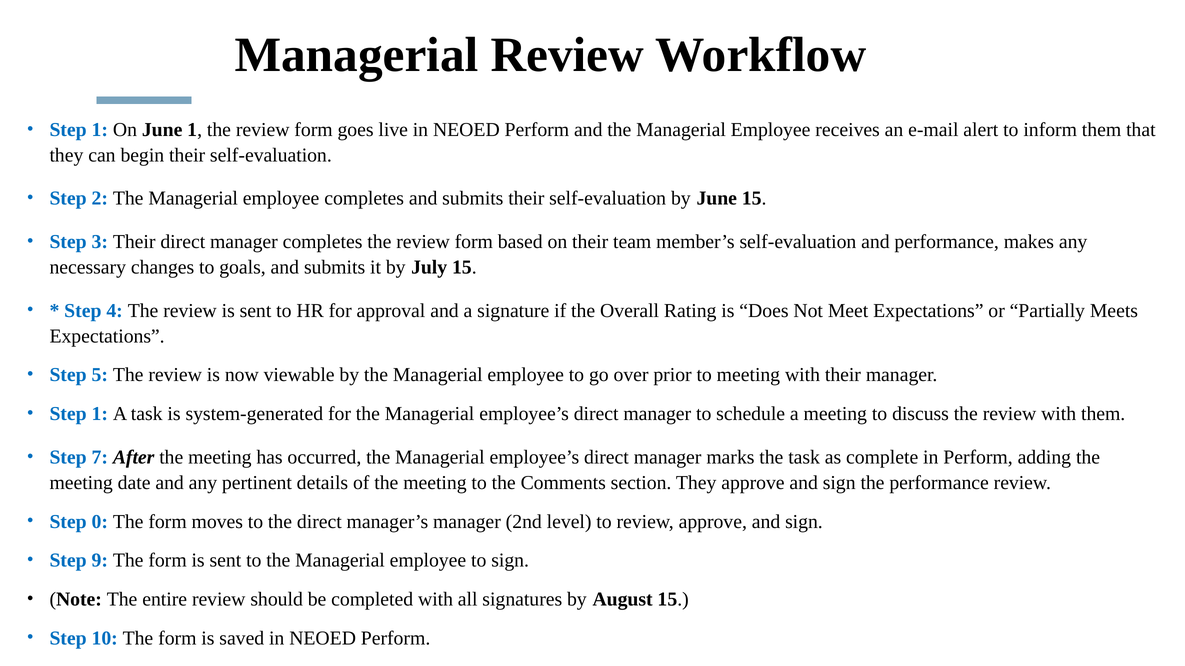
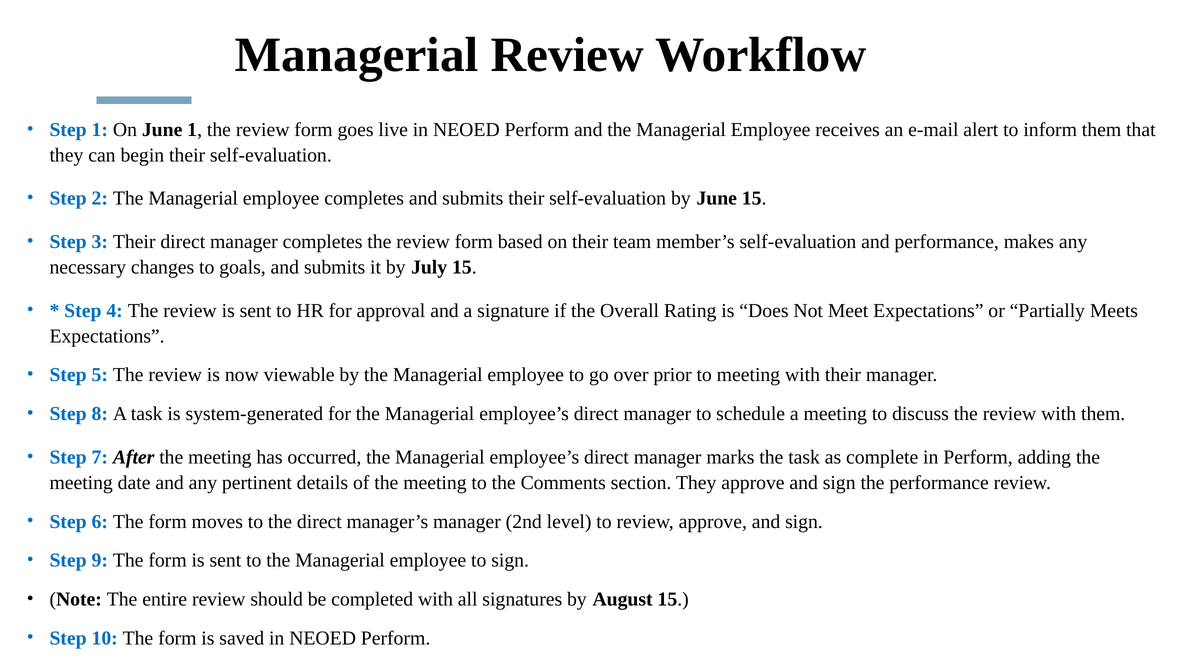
1 at (100, 414): 1 -> 8
0: 0 -> 6
